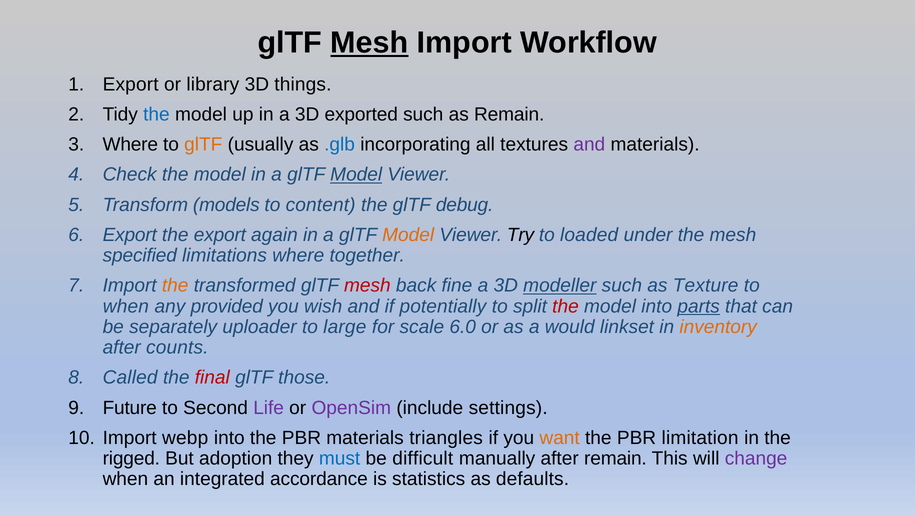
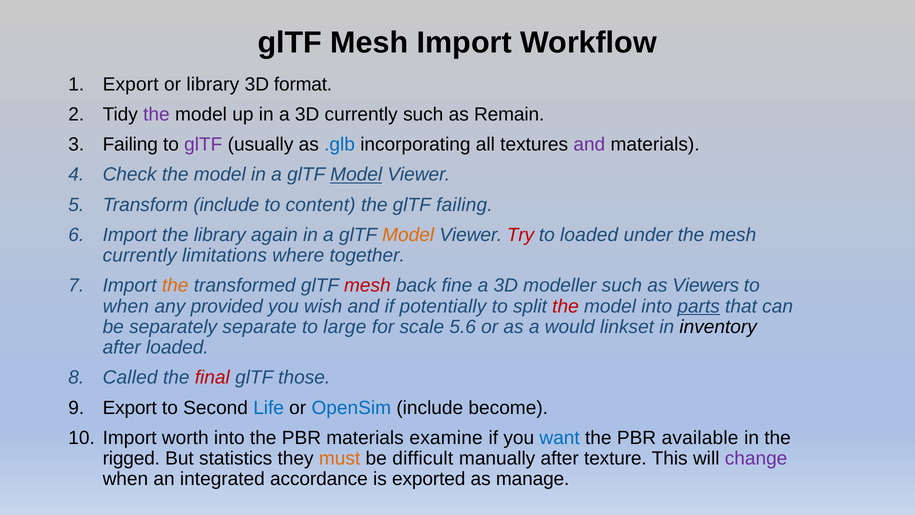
Mesh at (369, 43) underline: present -> none
things: things -> format
the at (156, 114) colour: blue -> purple
3D exported: exported -> currently
Where at (130, 144): Where -> Failing
glTF at (203, 144) colour: orange -> purple
Transform models: models -> include
glTF debug: debug -> failing
Export at (130, 235): Export -> Import
the export: export -> library
Try colour: black -> red
specified at (140, 255): specified -> currently
modeller underline: present -> none
Texture: Texture -> Viewers
uploader: uploader -> separate
6.0: 6.0 -> 5.6
inventory colour: orange -> black
after counts: counts -> loaded
Future at (130, 408): Future -> Export
Life colour: purple -> blue
OpenSim colour: purple -> blue
settings: settings -> become
webp: webp -> worth
triangles: triangles -> examine
want colour: orange -> blue
limitation: limitation -> available
adoption: adoption -> statistics
must colour: blue -> orange
after remain: remain -> texture
statistics: statistics -> exported
defaults: defaults -> manage
